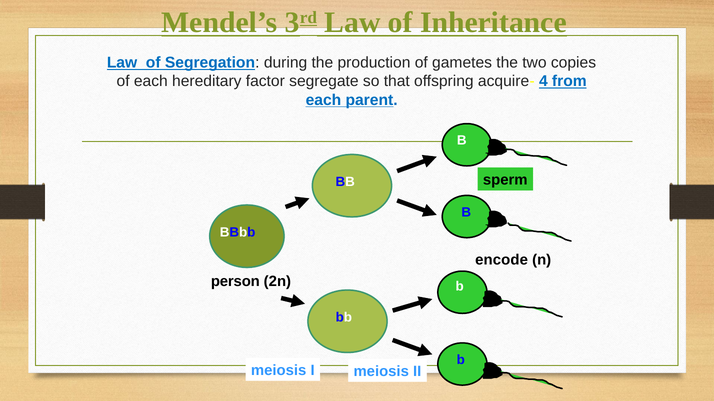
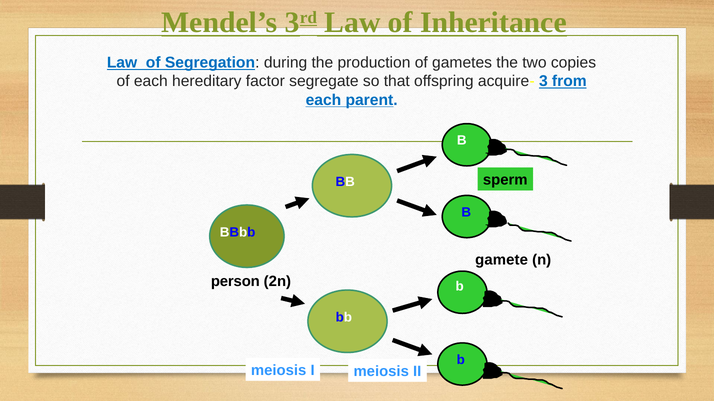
4: 4 -> 3
encode: encode -> gamete
